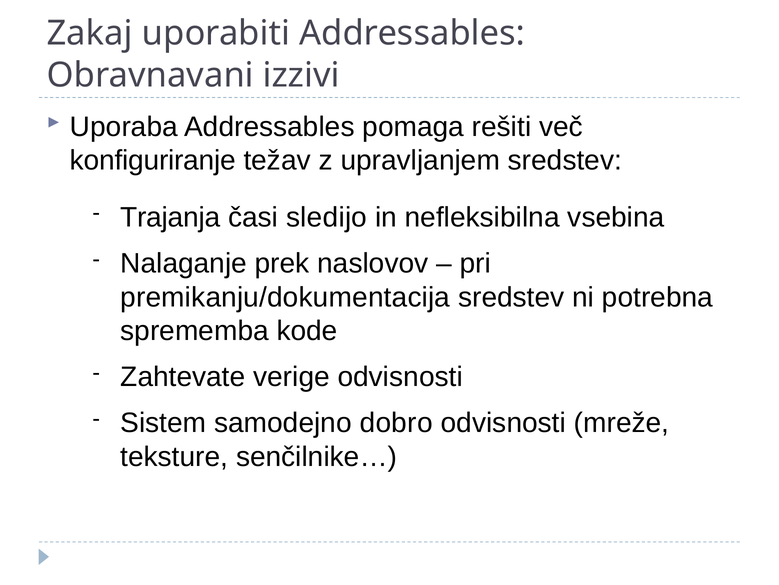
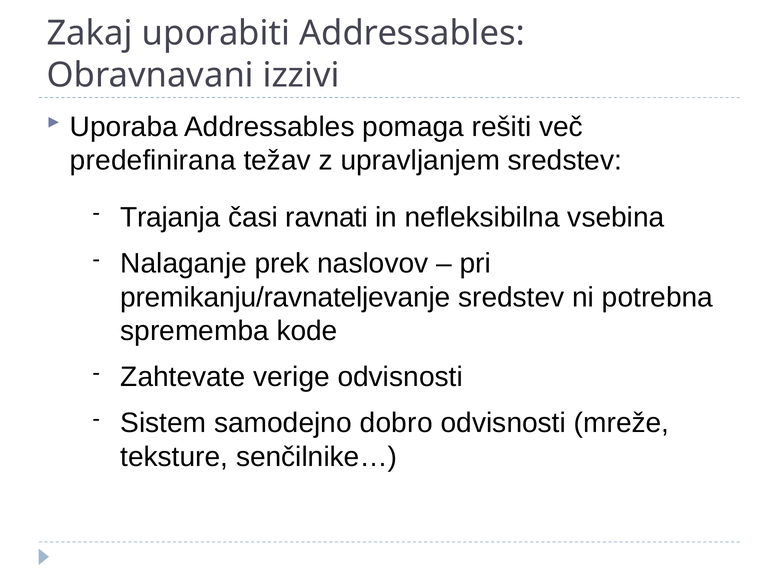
konfiguriranje: konfiguriranje -> predefinirana
sledijo: sledijo -> ravnati
premikanju/dokumentacija: premikanju/dokumentacija -> premikanju/ravnateljevanje
